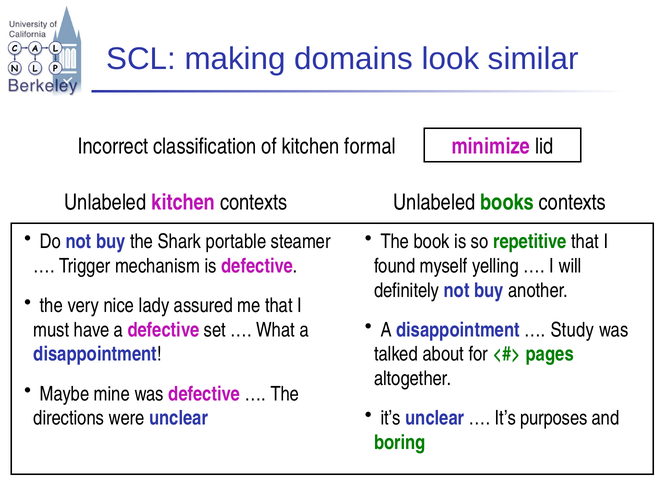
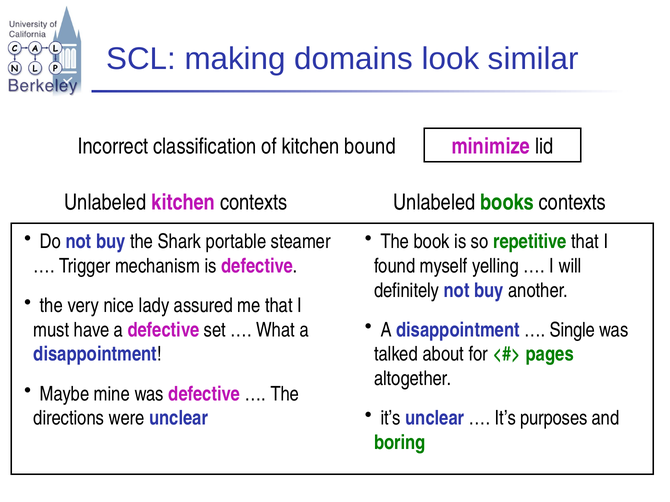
formal: formal -> bound
Study: Study -> Single
